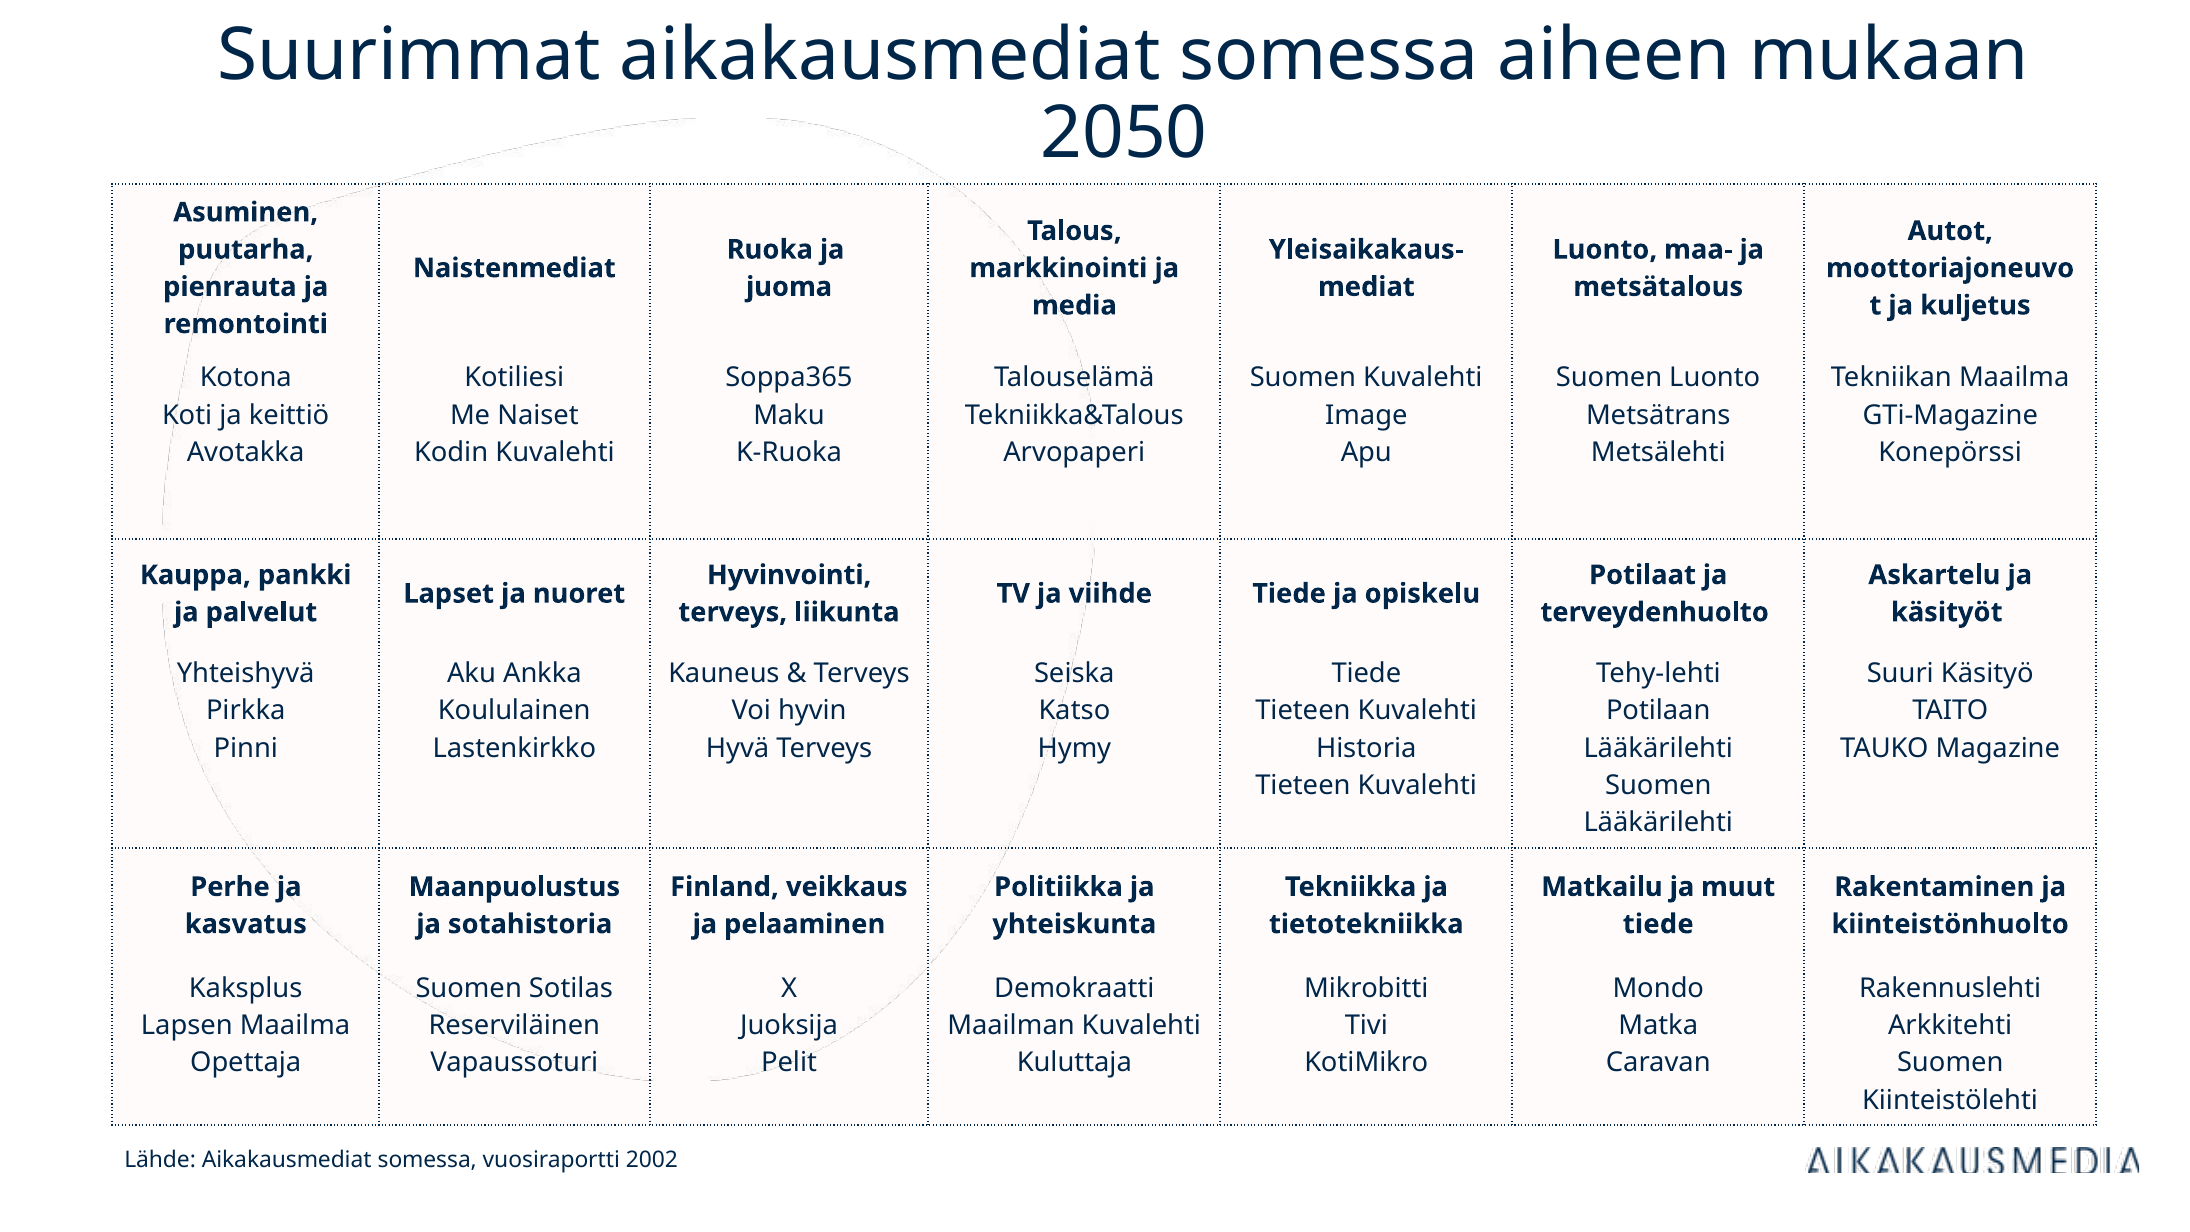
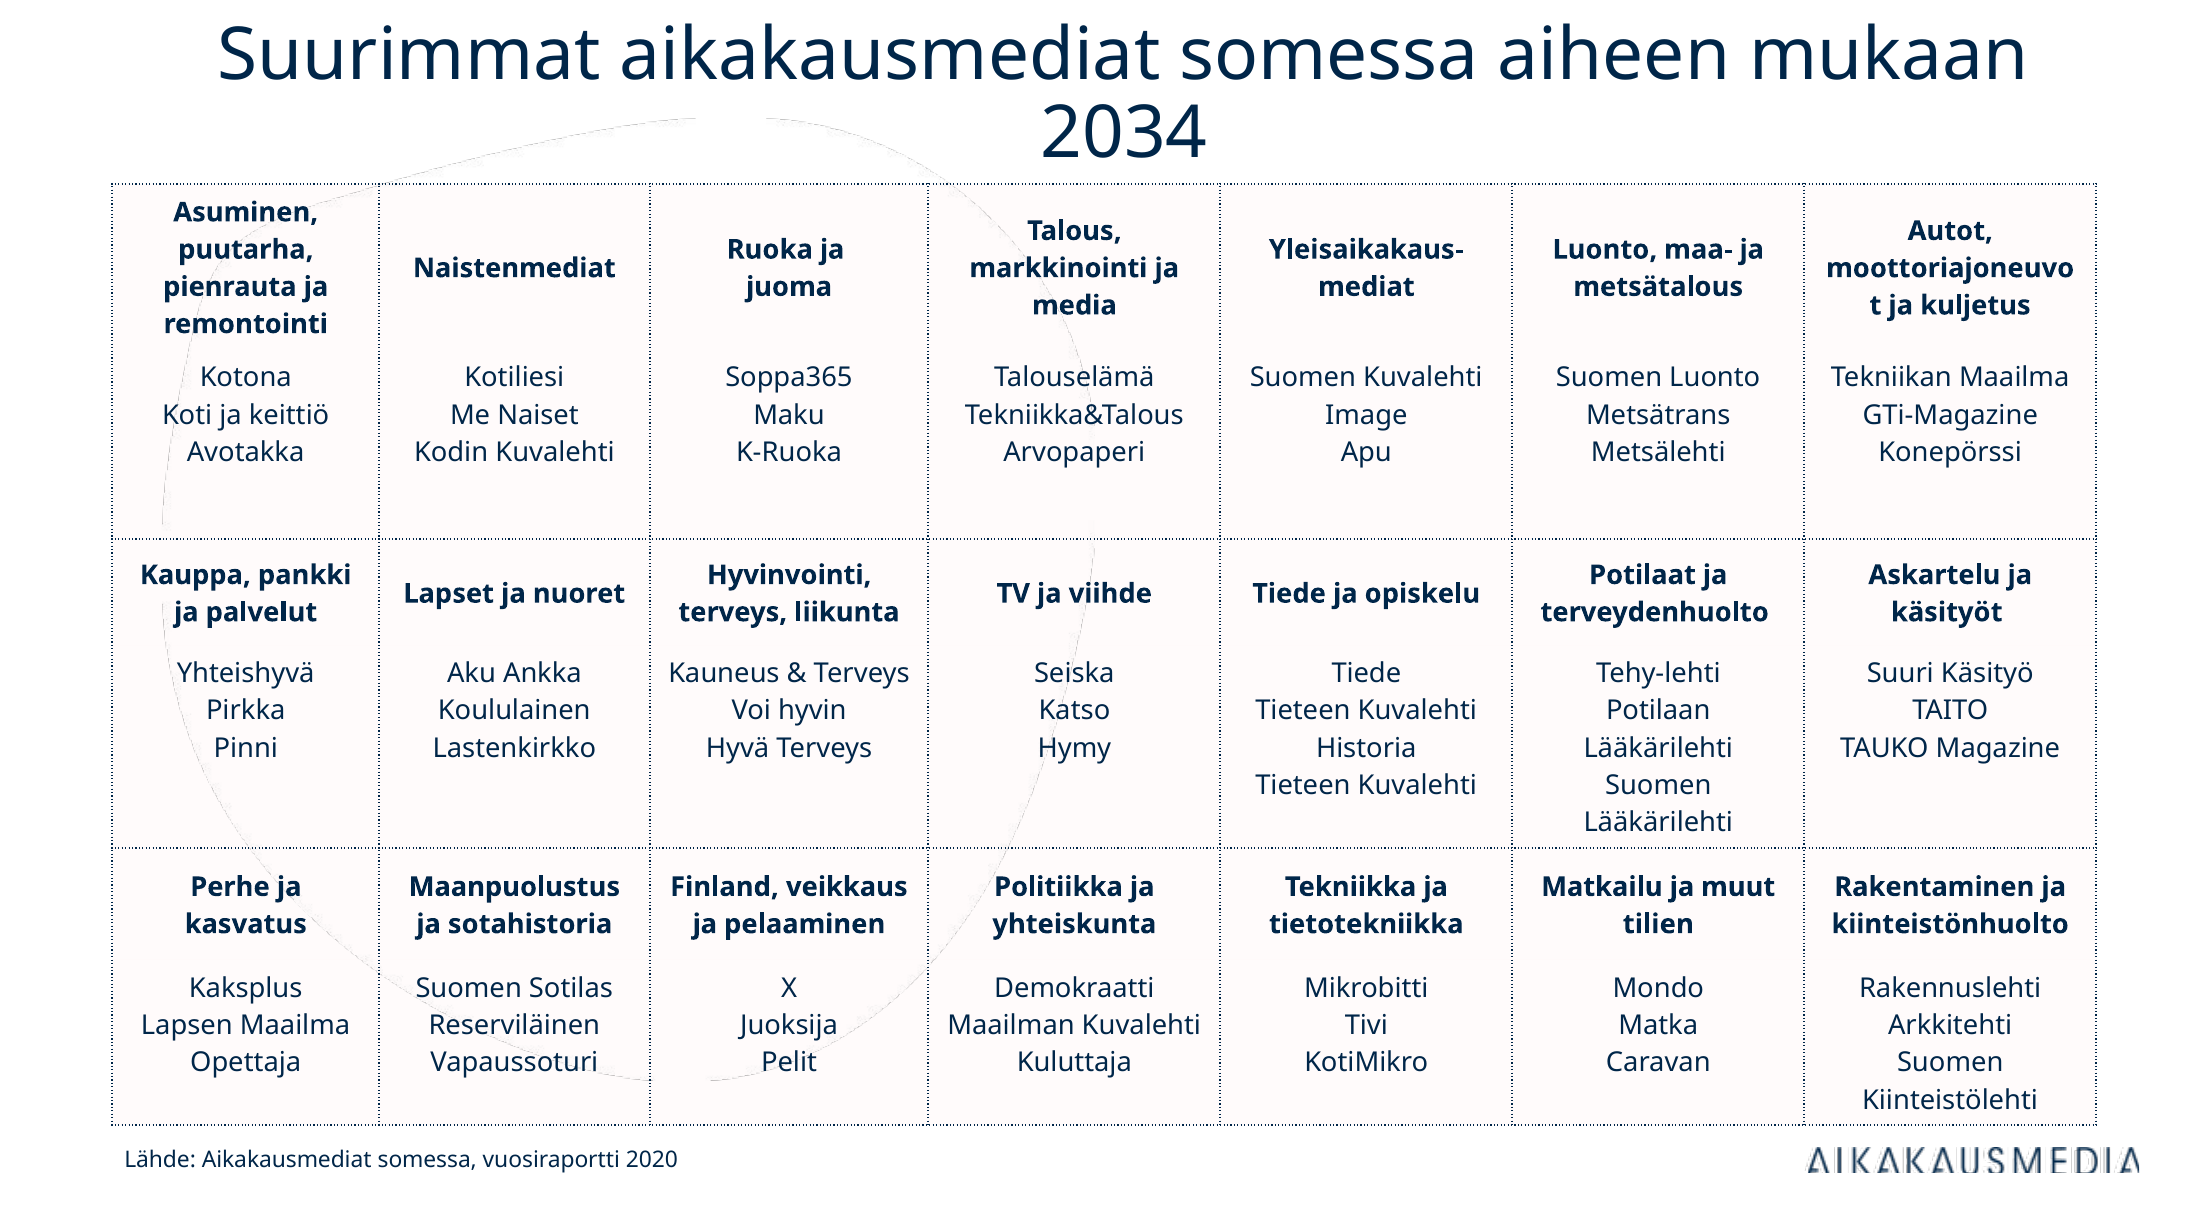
2050: 2050 -> 2034
tiede at (1658, 924): tiede -> tilien
2002: 2002 -> 2020
